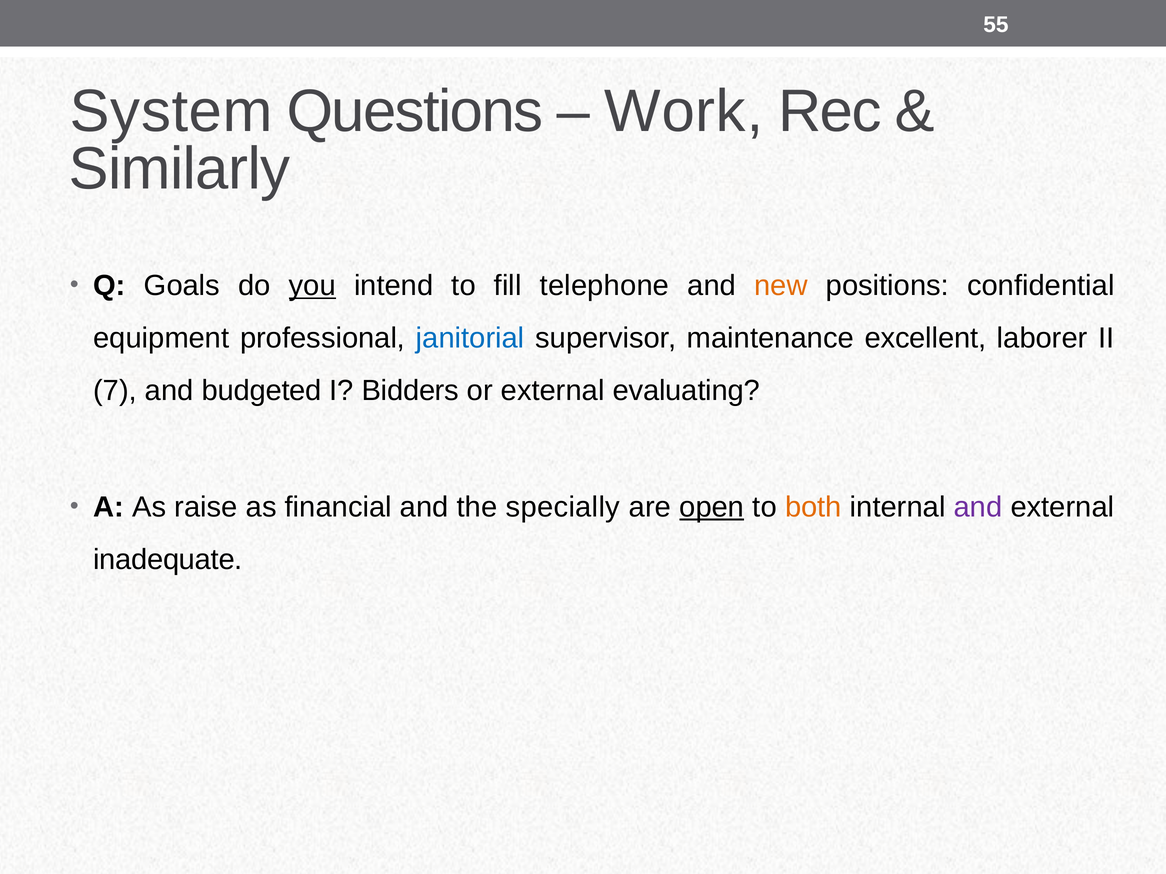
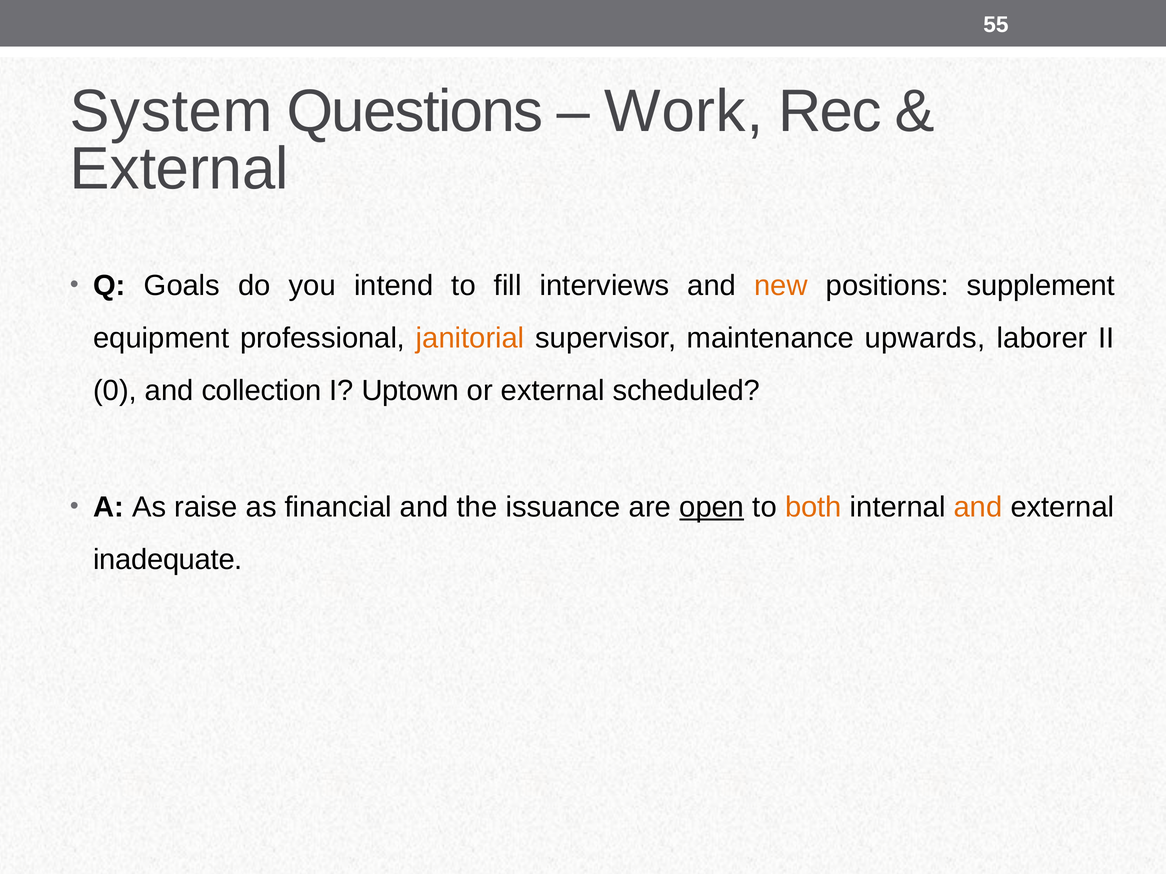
Similarly at (179, 169): Similarly -> External
you underline: present -> none
telephone: telephone -> interviews
confidential: confidential -> supplement
janitorial colour: blue -> orange
excellent: excellent -> upwards
7: 7 -> 0
budgeted: budgeted -> collection
Bidders: Bidders -> Uptown
evaluating: evaluating -> scheduled
specially: specially -> issuance
and at (978, 507) colour: purple -> orange
